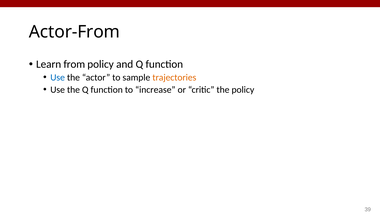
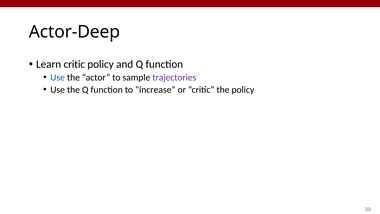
Actor-From: Actor-From -> Actor-Deep
Learn from: from -> critic
trajectories colour: orange -> purple
